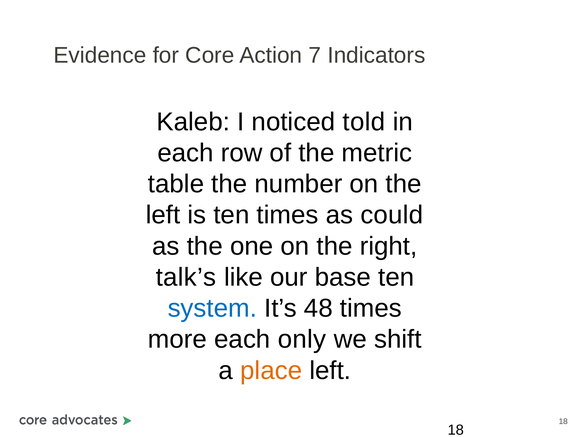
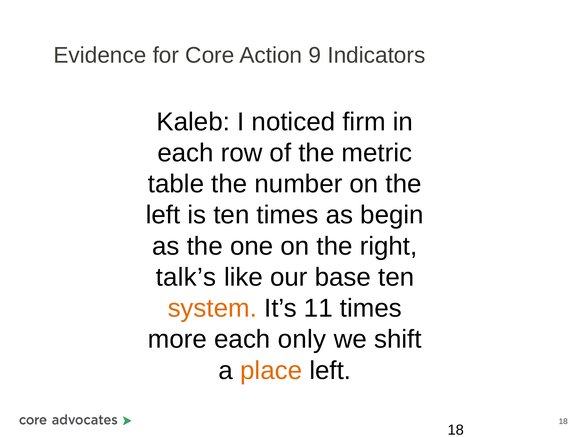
7: 7 -> 9
told: told -> firm
could: could -> begin
system colour: blue -> orange
48: 48 -> 11
